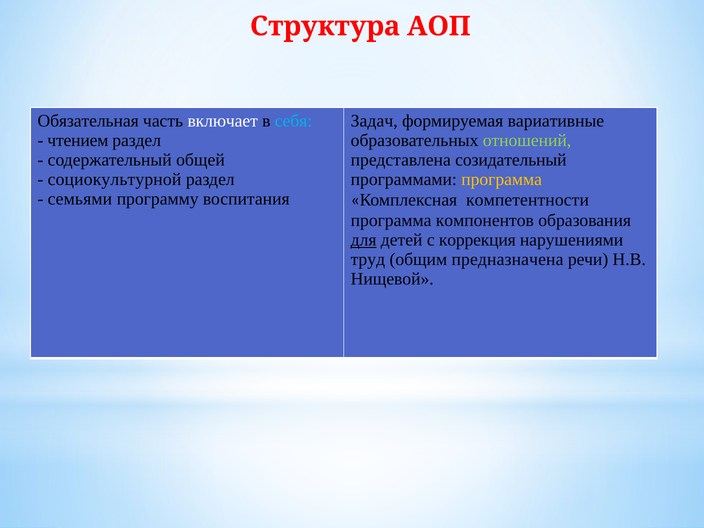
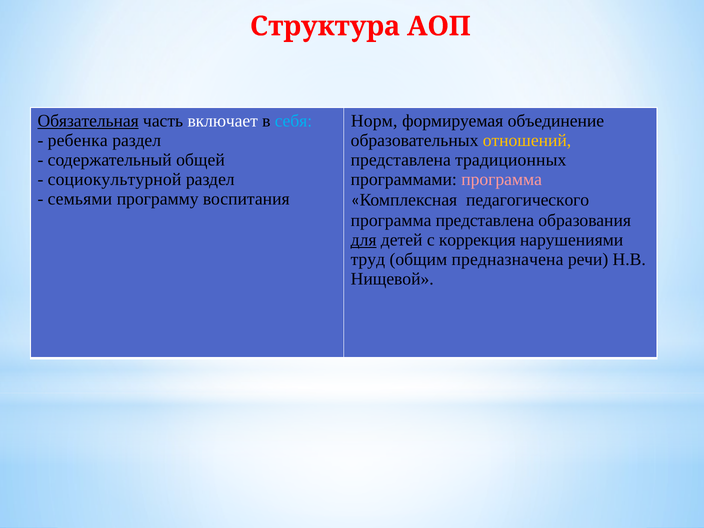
Обязательная underline: none -> present
Задач: Задач -> Норм
вариативные: вариативные -> объединение
чтением: чтением -> ребенка
отношений colour: light green -> yellow
созидательный: созидательный -> традиционных
программа at (502, 179) colour: yellow -> pink
компетентности: компетентности -> педагогического
программа компонентов: компонентов -> представлена
